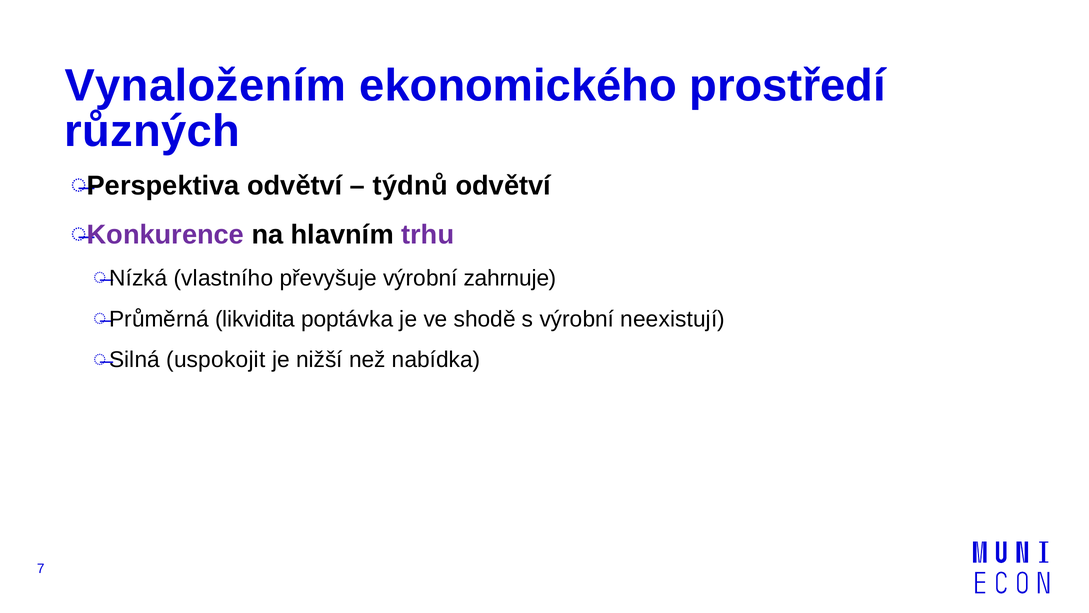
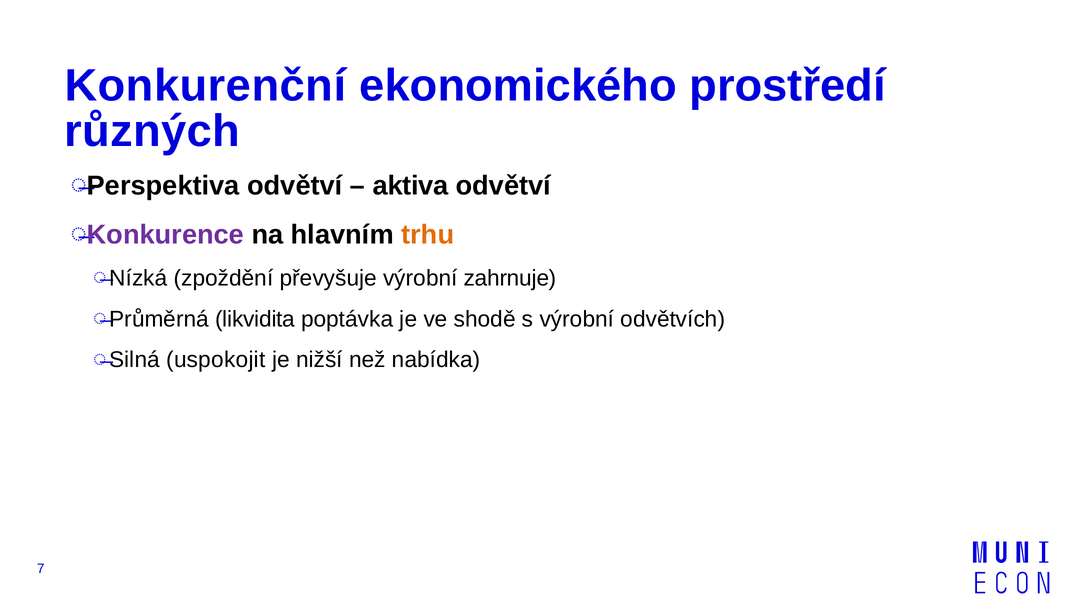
Vynaložením: Vynaložením -> Konkurenční
týdnů: týdnů -> aktiva
trhu colour: purple -> orange
vlastního: vlastního -> zpoždění
neexistují: neexistují -> odvětvích
